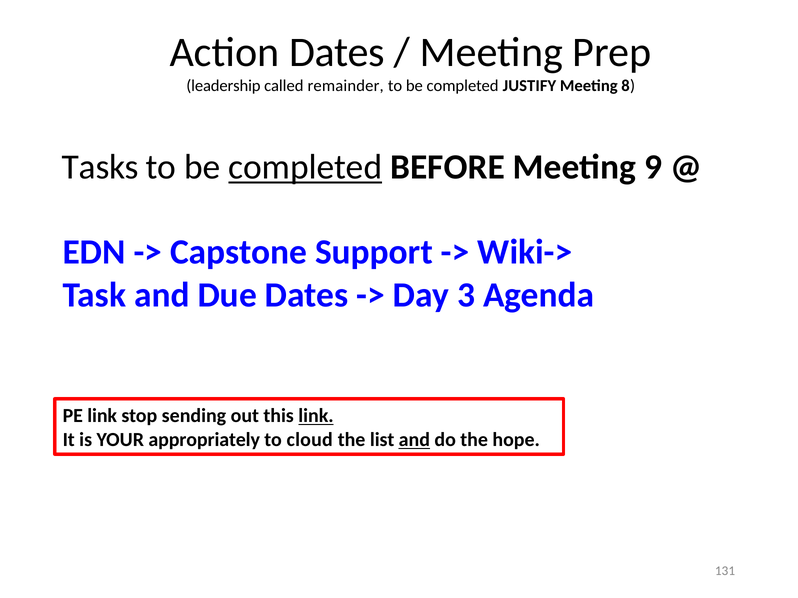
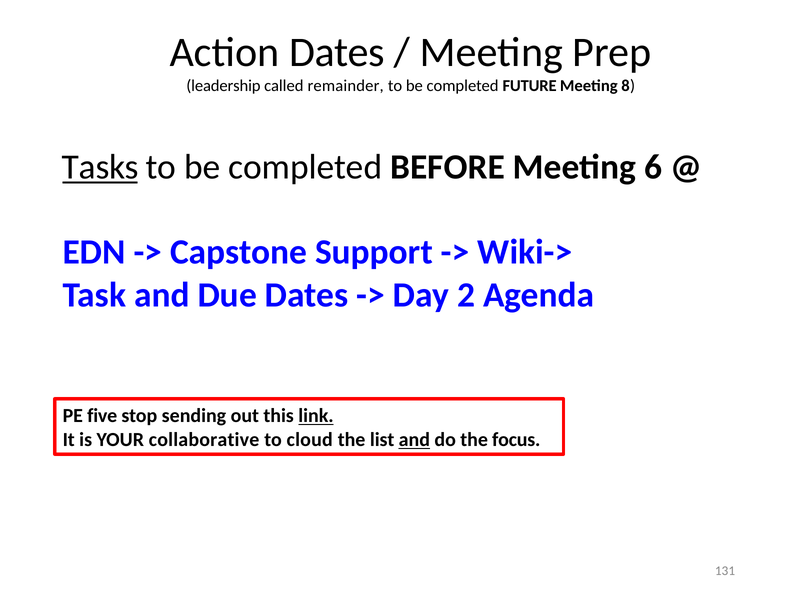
JUSTIFY: JUSTIFY -> FUTURE
Tasks underline: none -> present
completed at (305, 167) underline: present -> none
9: 9 -> 6
3: 3 -> 2
PE link: link -> five
appropriately: appropriately -> collaborative
hope: hope -> focus
